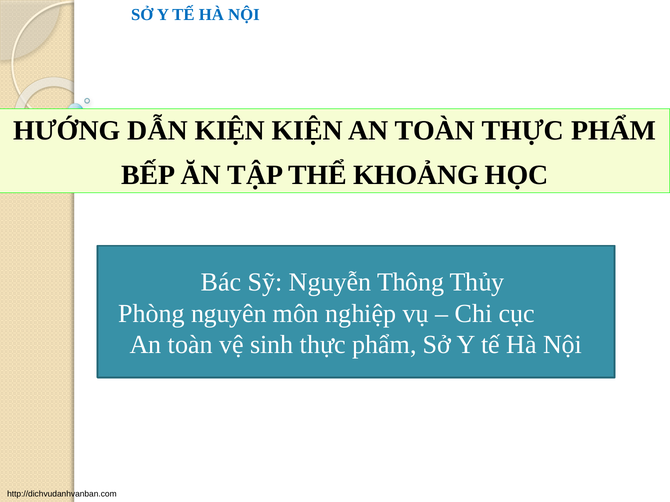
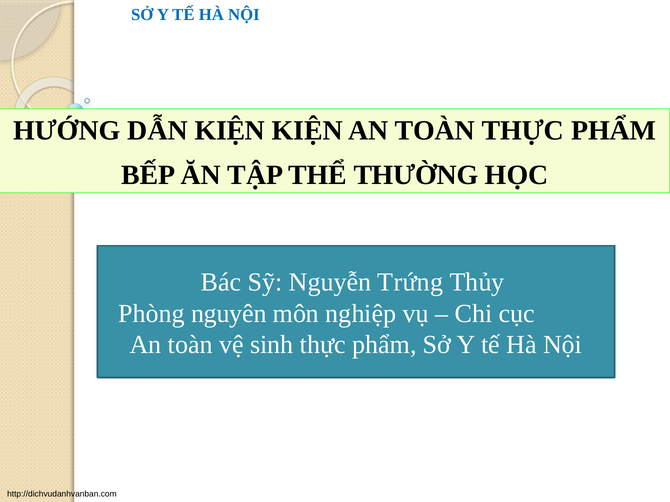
KHOẢNG: KHOẢNG -> THƯỜNG
Thông: Thông -> Trứng
